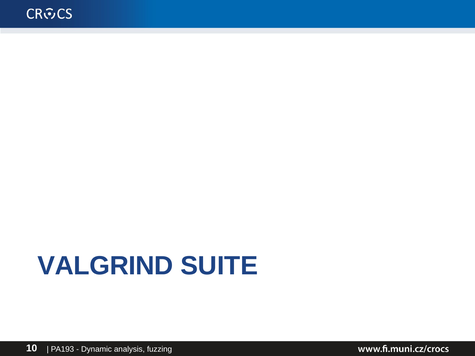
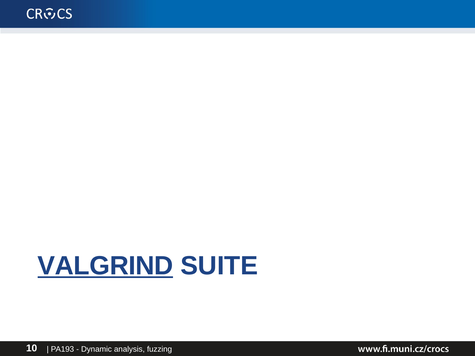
VALGRIND underline: none -> present
